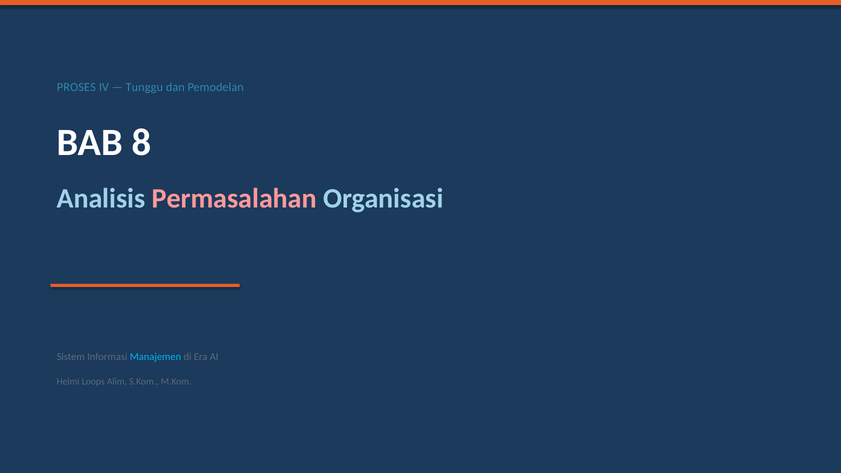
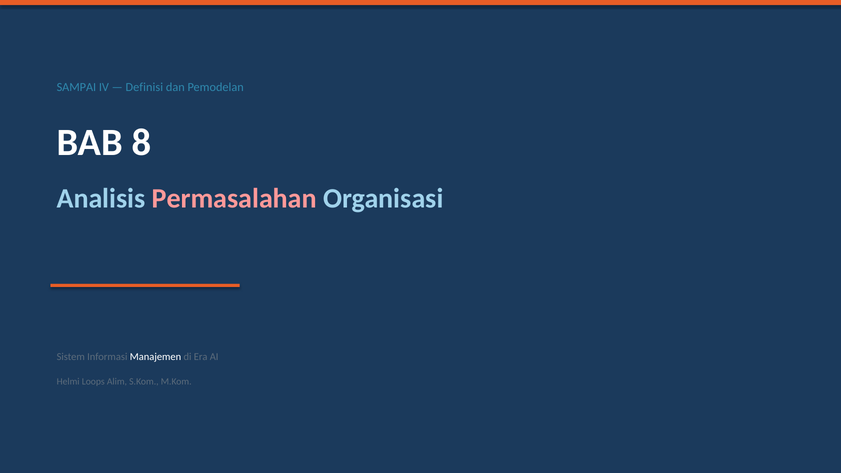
PROSES: PROSES -> SAMPAI
Tunggu: Tunggu -> Definisi
Manajemen colour: light blue -> white
